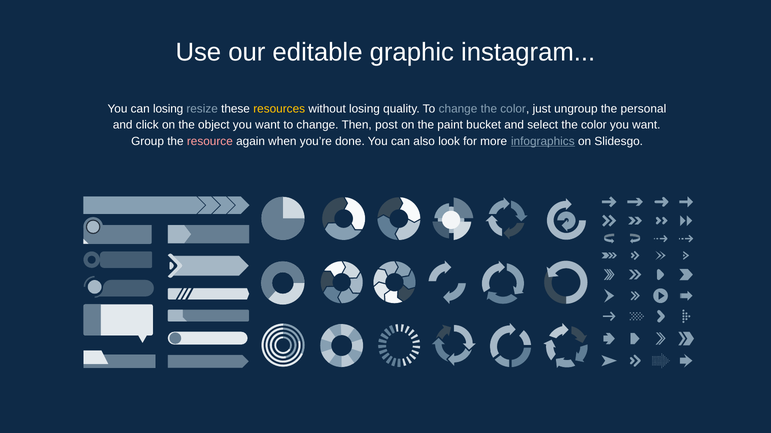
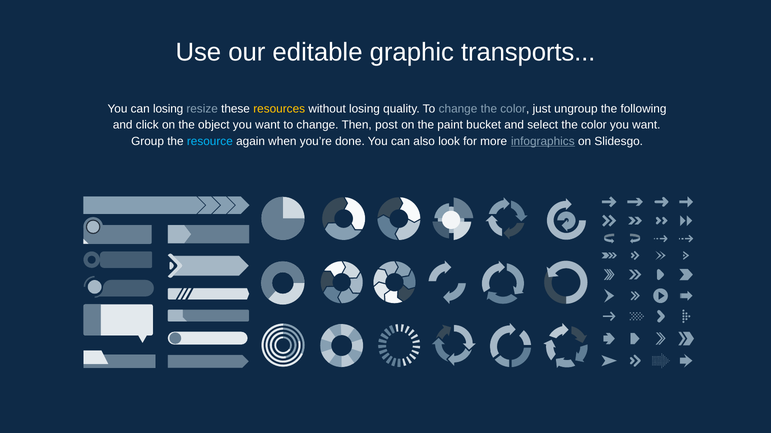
instagram: instagram -> transports
personal: personal -> following
resource colour: pink -> light blue
